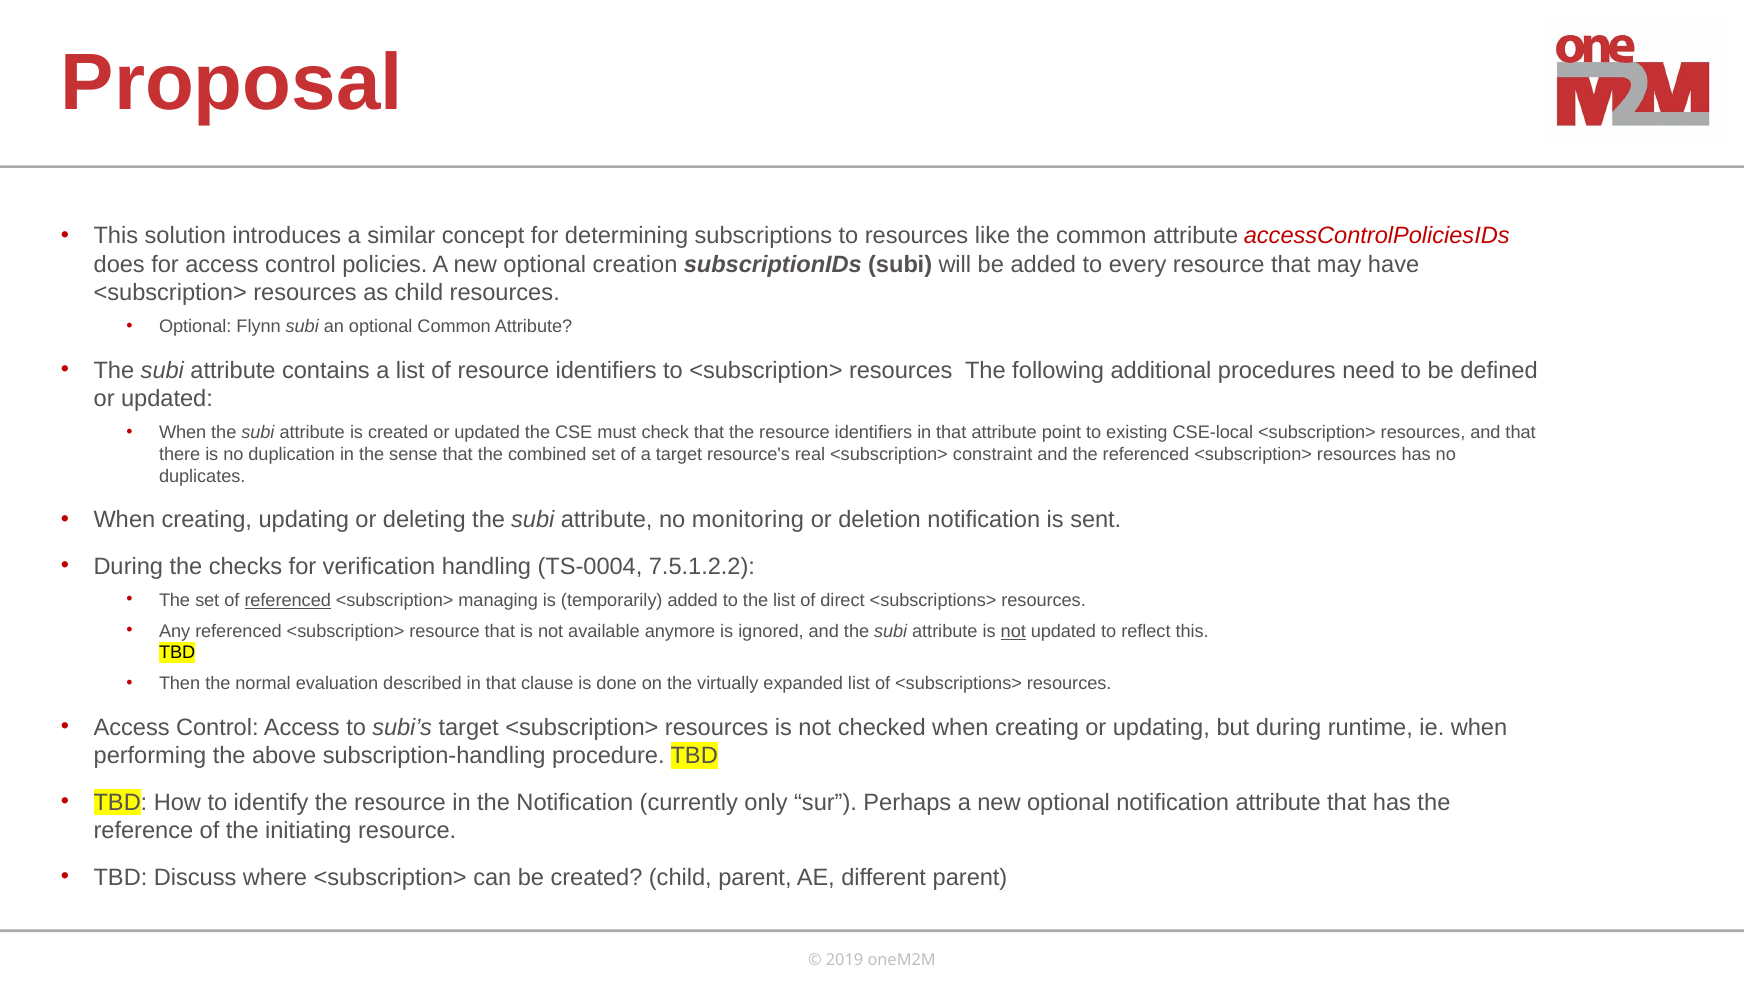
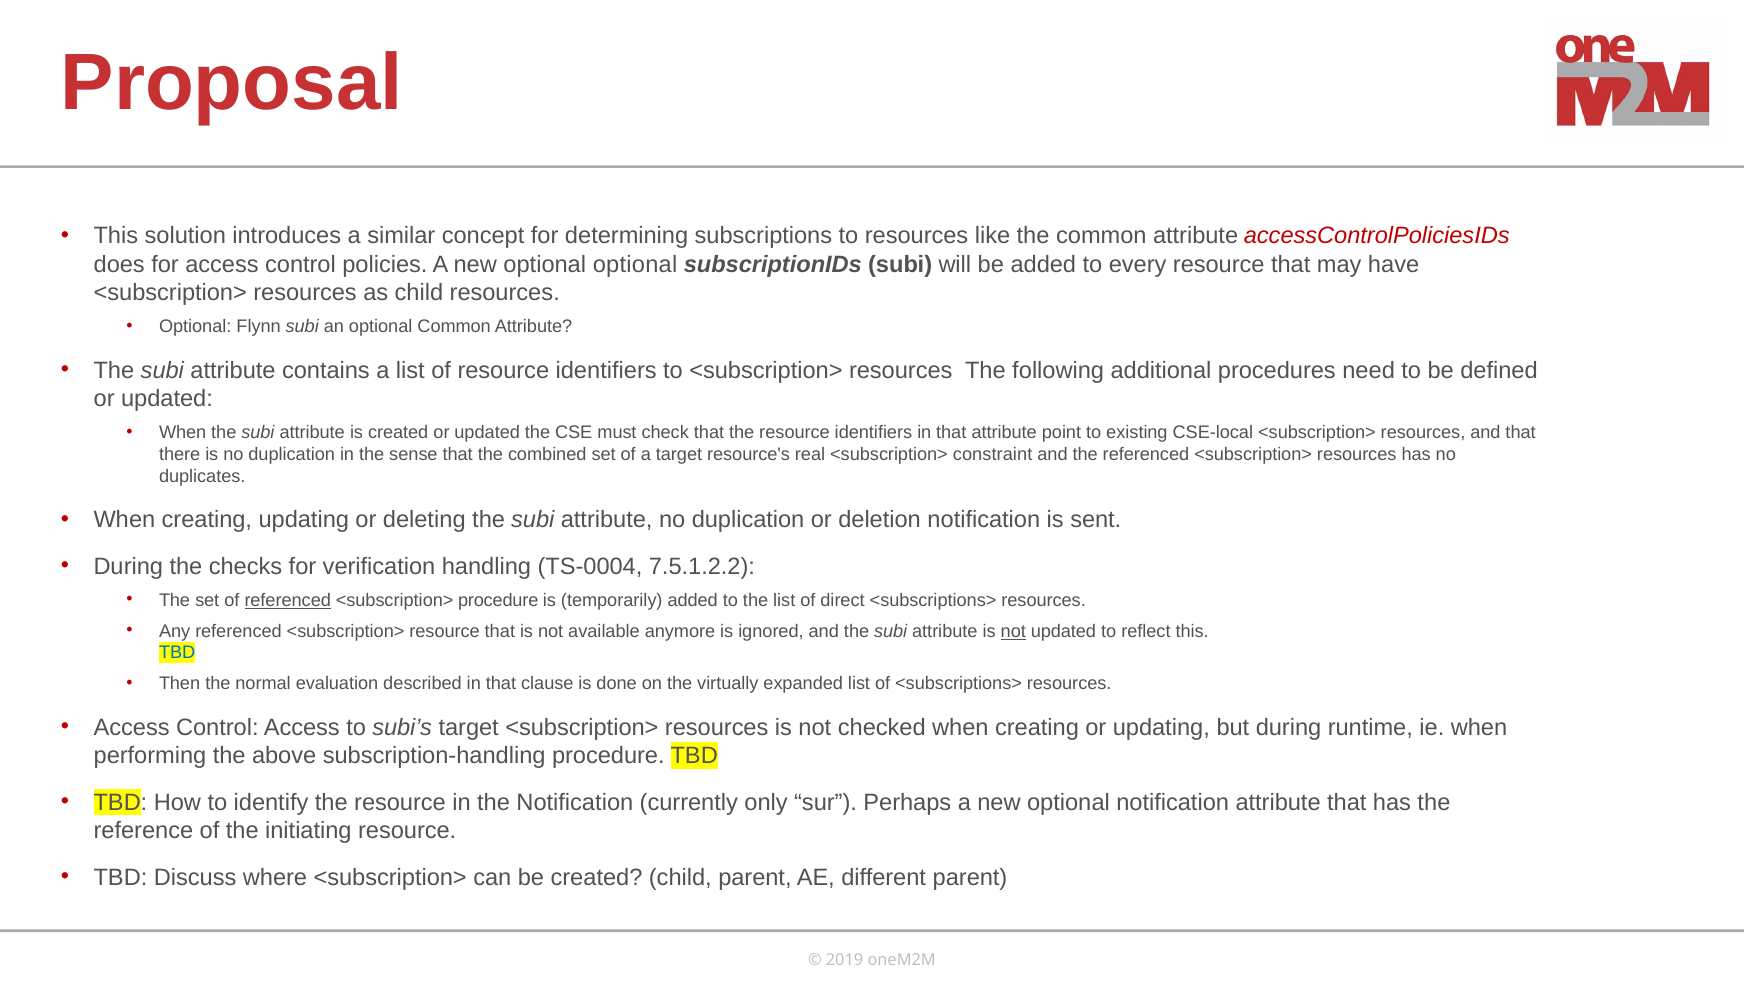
optional creation: creation -> optional
attribute no monitoring: monitoring -> duplication
<subscription> managing: managing -> procedure
TBD at (177, 653) colour: black -> blue
